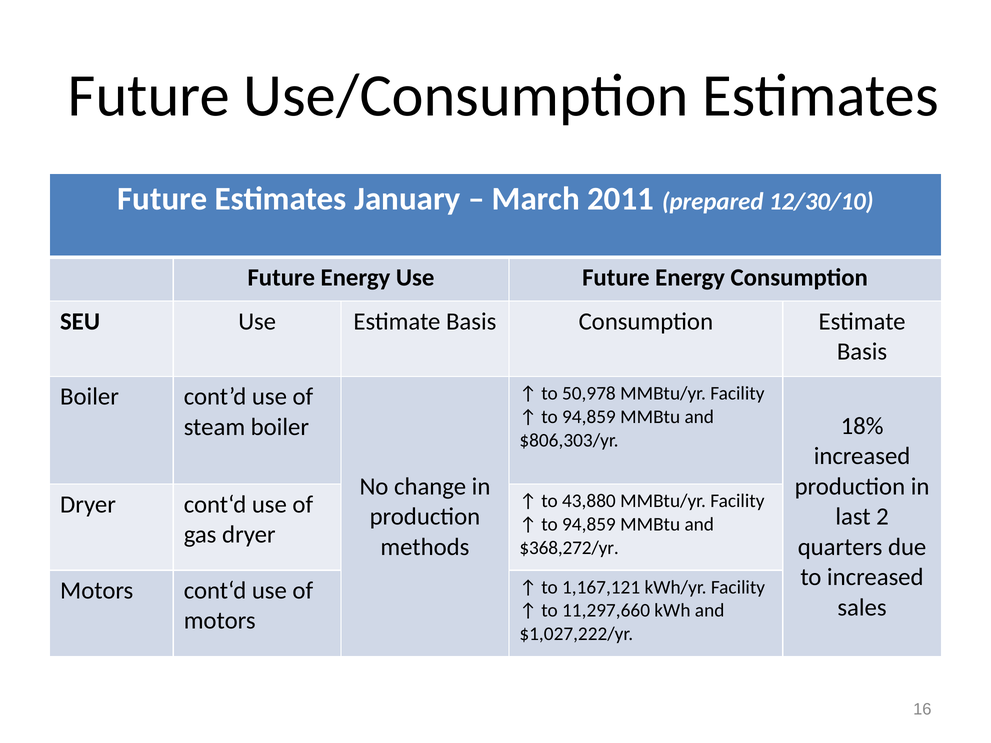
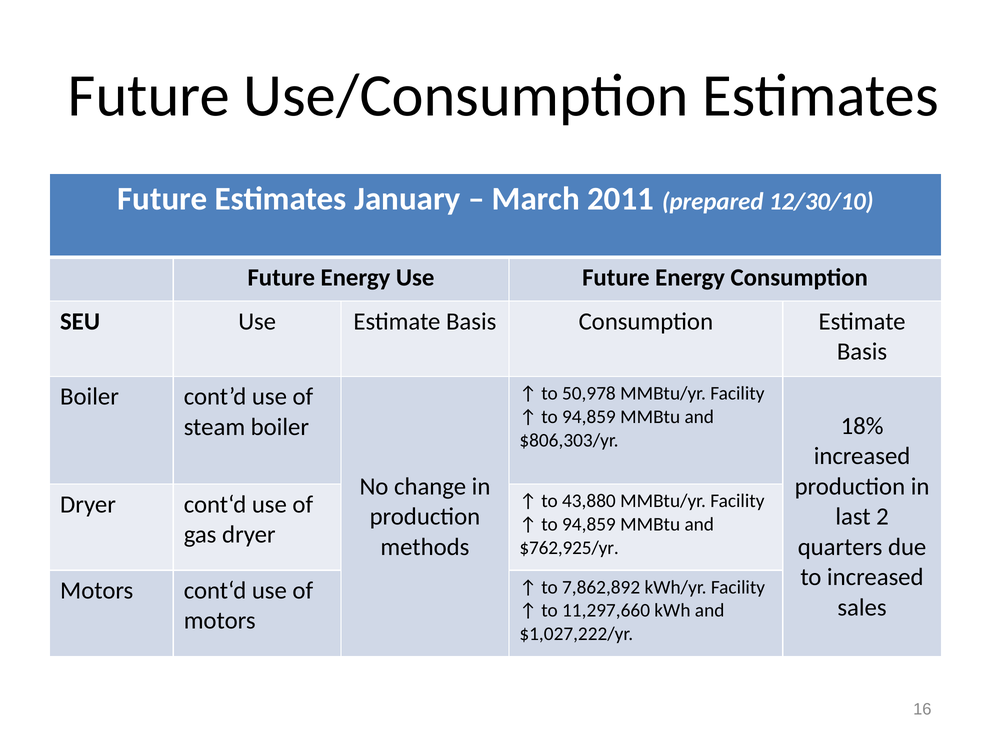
$368,272/yr: $368,272/yr -> $762,925/yr
1,167,121: 1,167,121 -> 7,862,892
